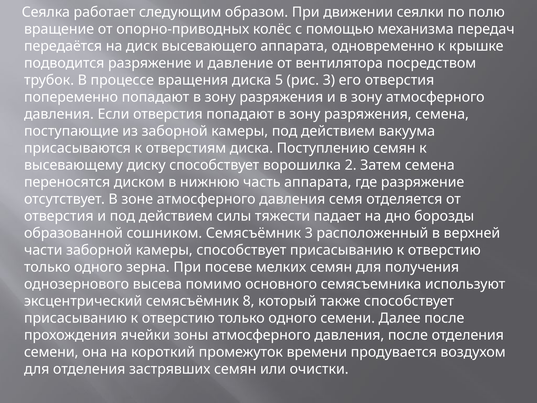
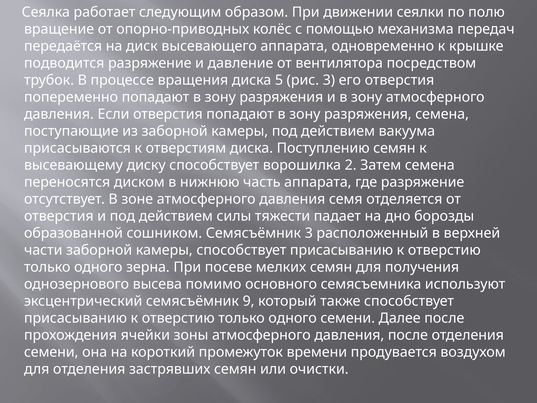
8: 8 -> 9
